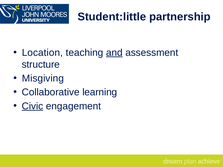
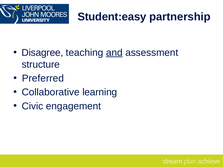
Student:little: Student:little -> Student:easy
Location: Location -> Disagree
Misgiving: Misgiving -> Preferred
Civic underline: present -> none
